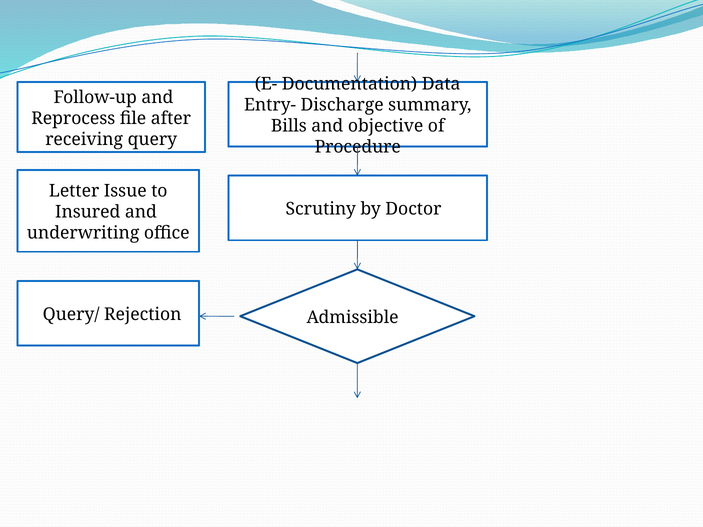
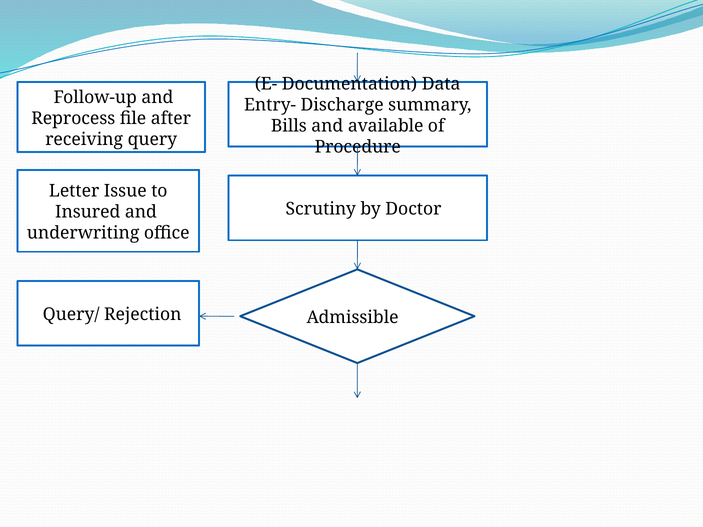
objective: objective -> available
